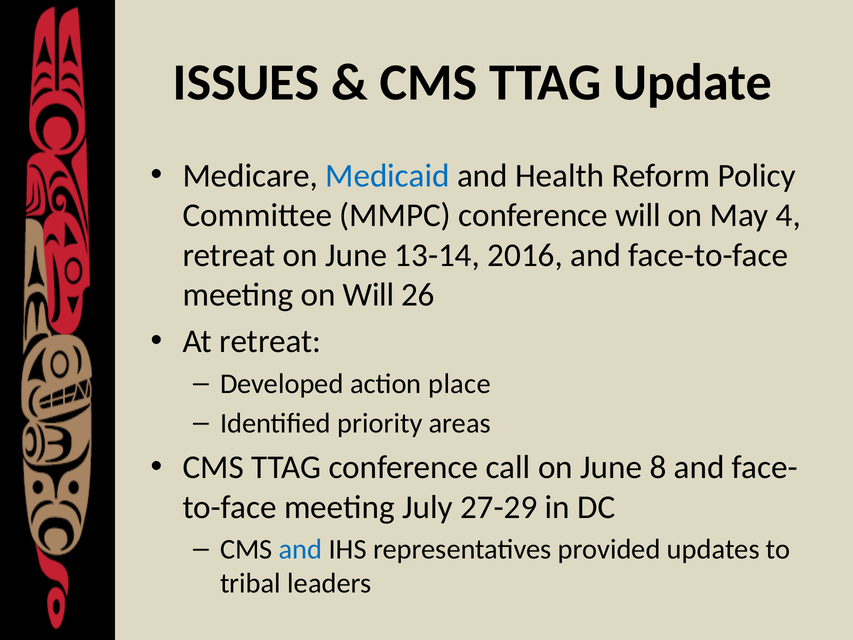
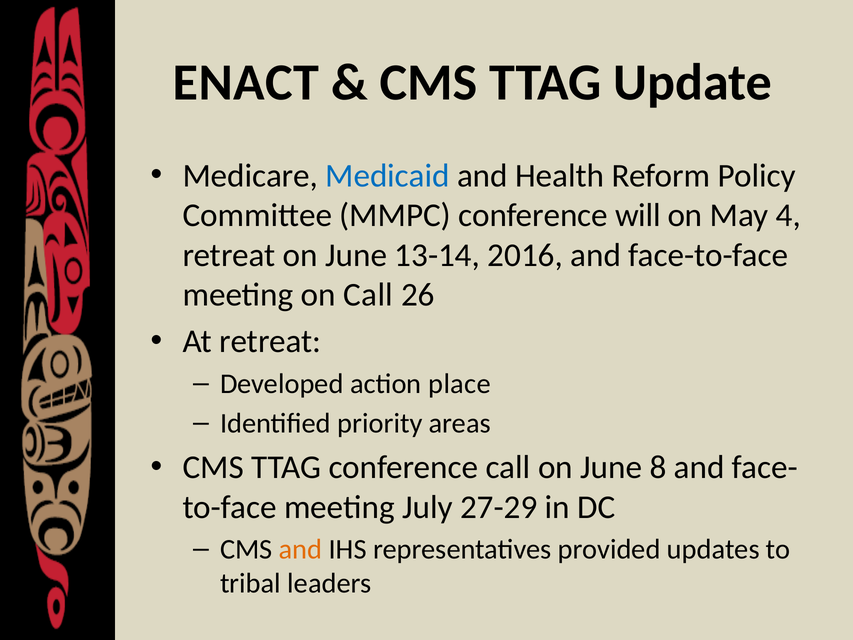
ISSUES: ISSUES -> ENACT
on Will: Will -> Call
and at (301, 549) colour: blue -> orange
